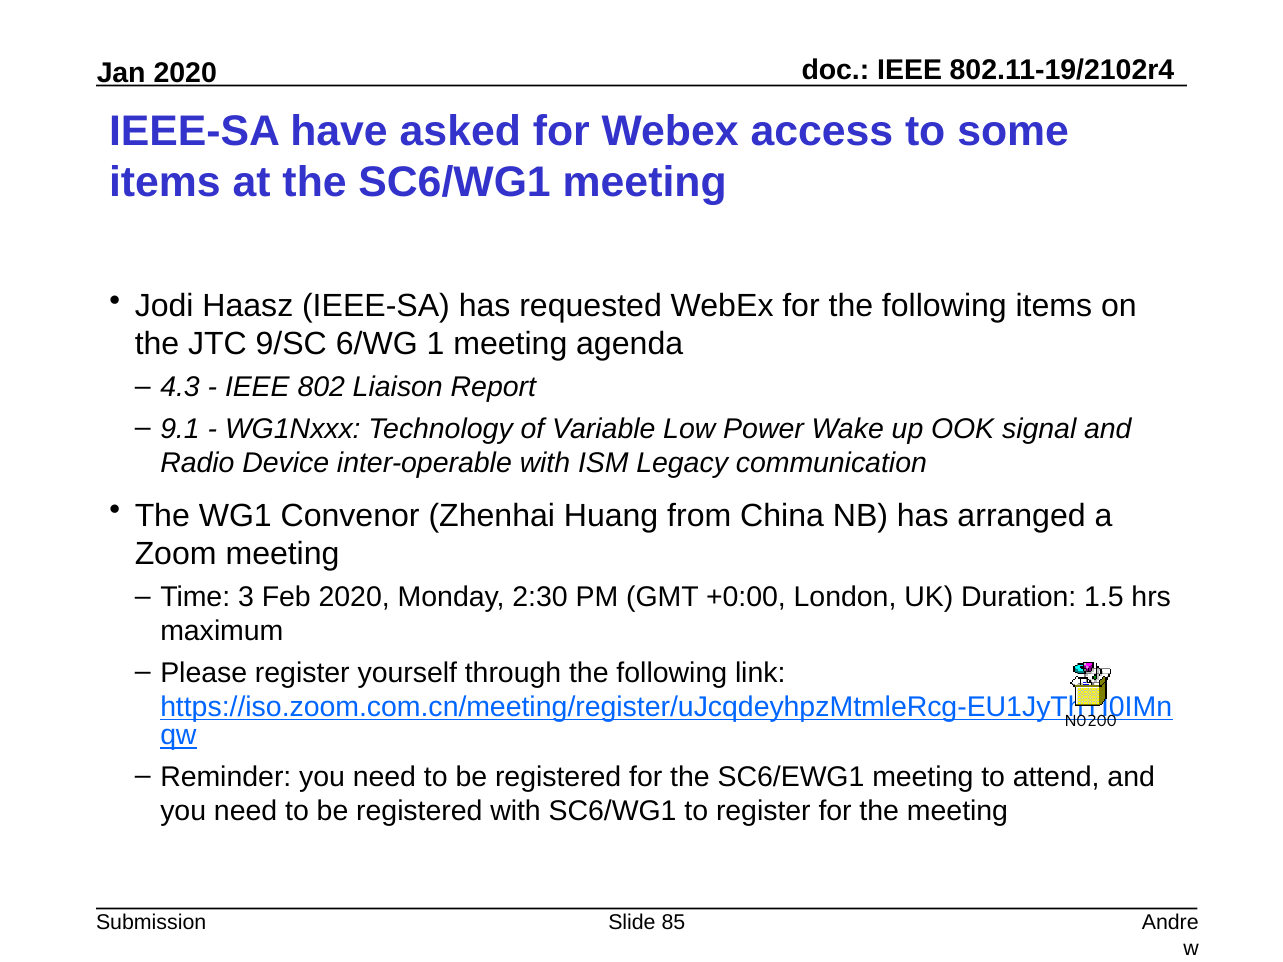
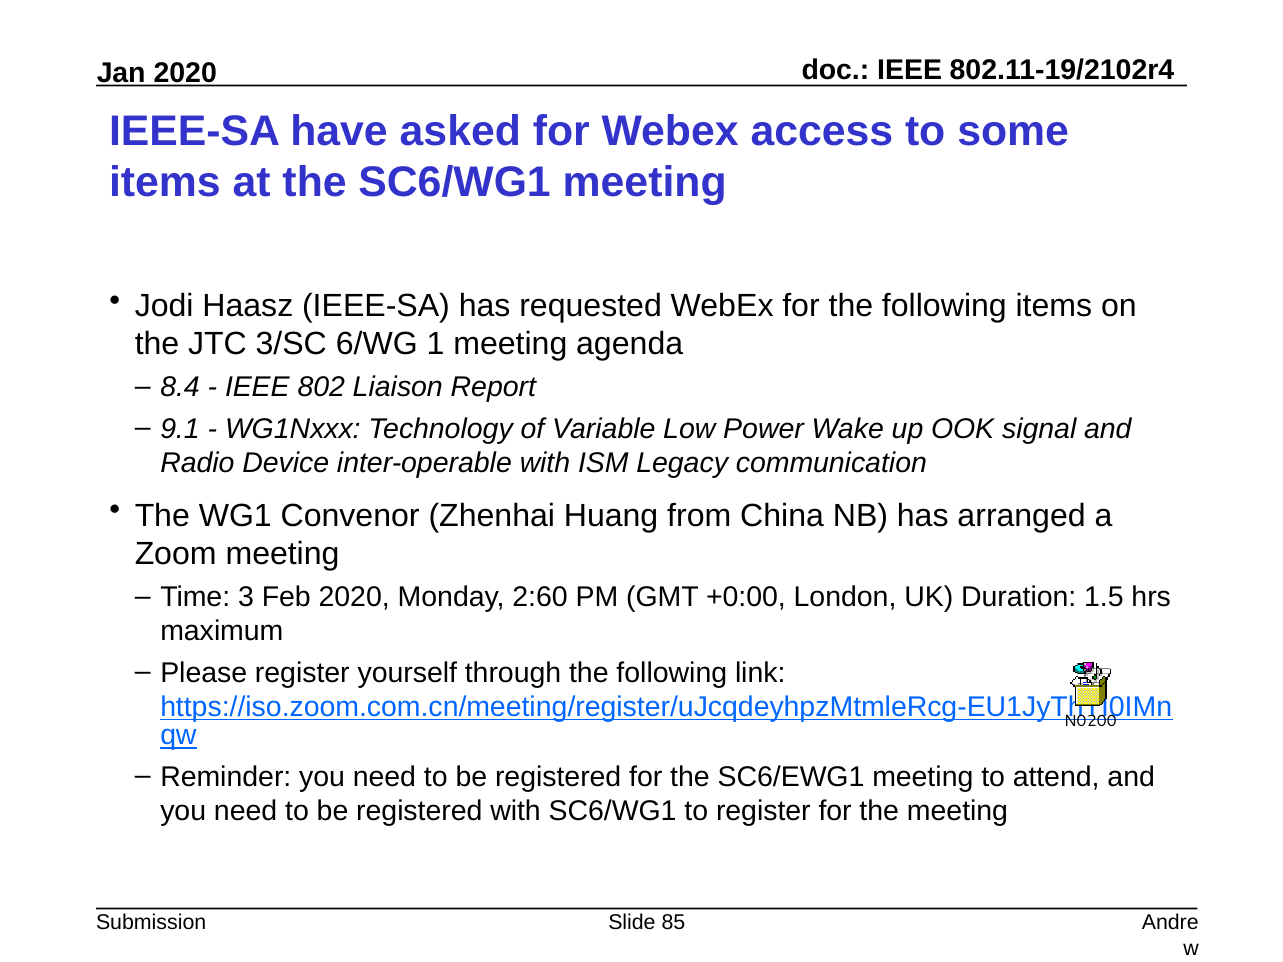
9/SC: 9/SC -> 3/SC
4.3: 4.3 -> 8.4
2:30: 2:30 -> 2:60
